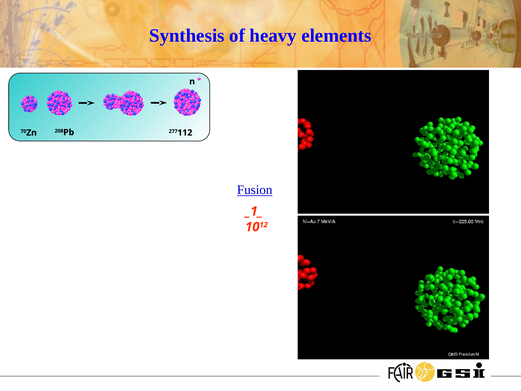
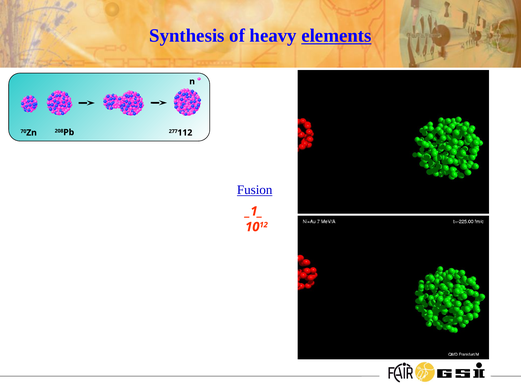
elements underline: none -> present
